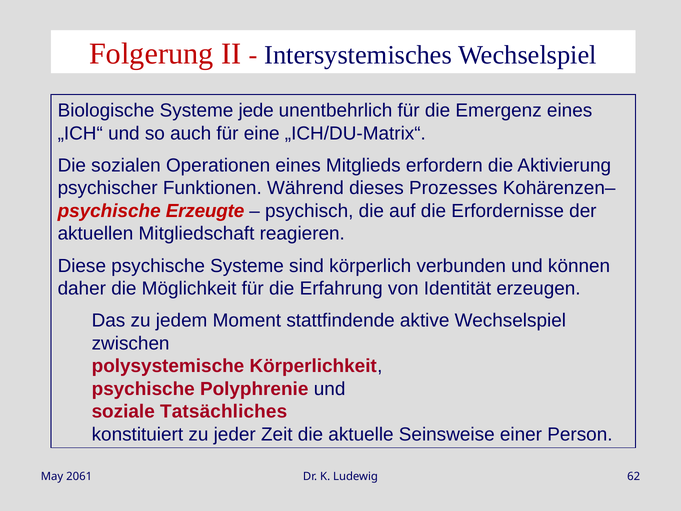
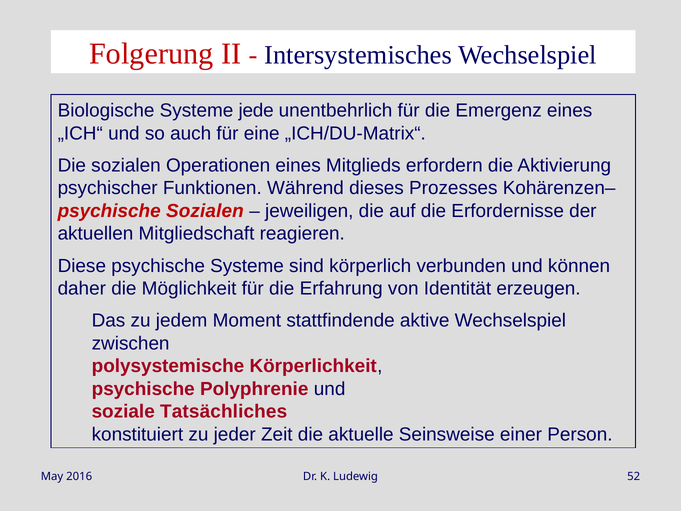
psychische Erzeugte: Erzeugte -> Sozialen
psychisch: psychisch -> jeweiligen
2061: 2061 -> 2016
62: 62 -> 52
